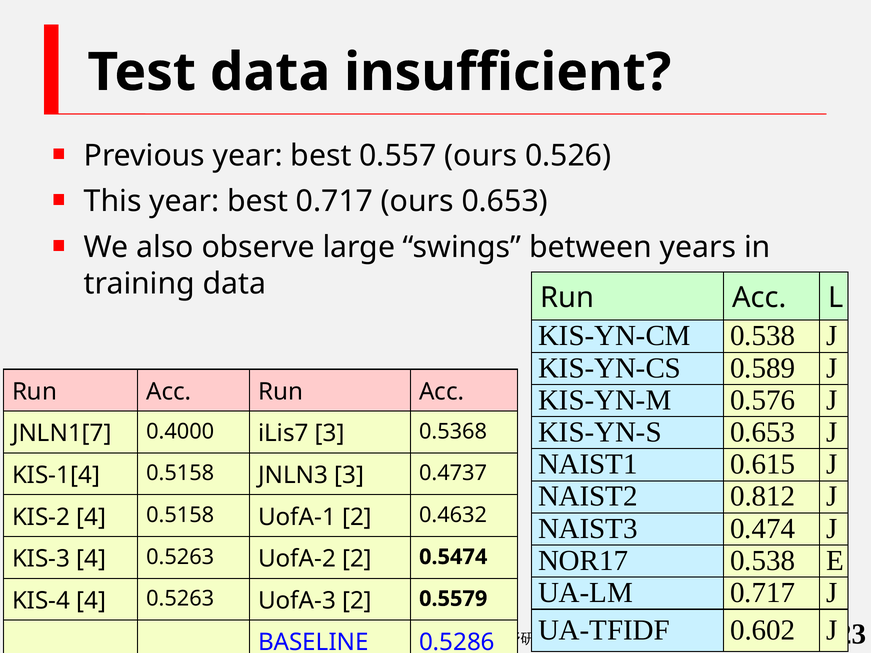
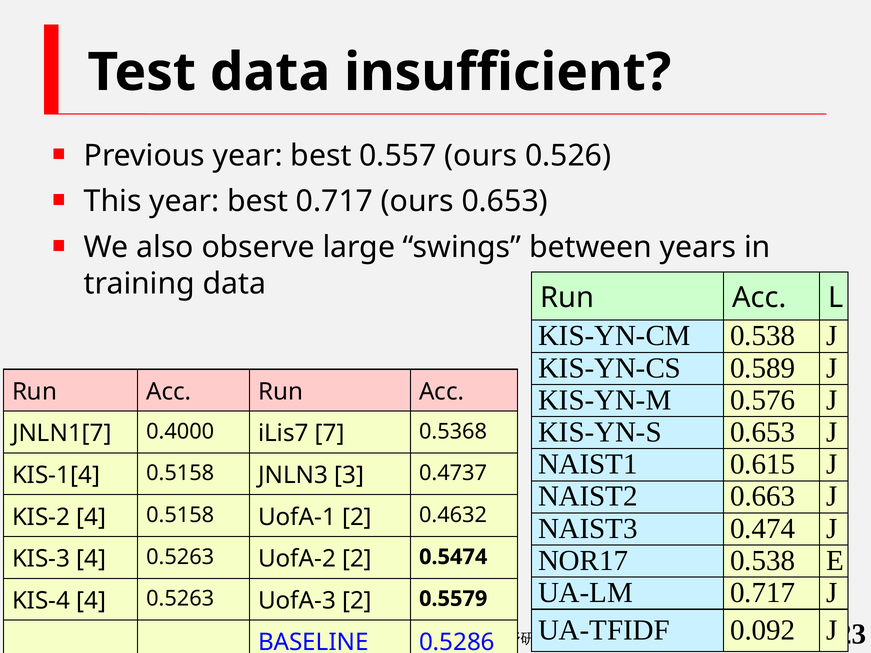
iLis7 3: 3 -> 7
0.812: 0.812 -> 0.663
0.602: 0.602 -> 0.092
